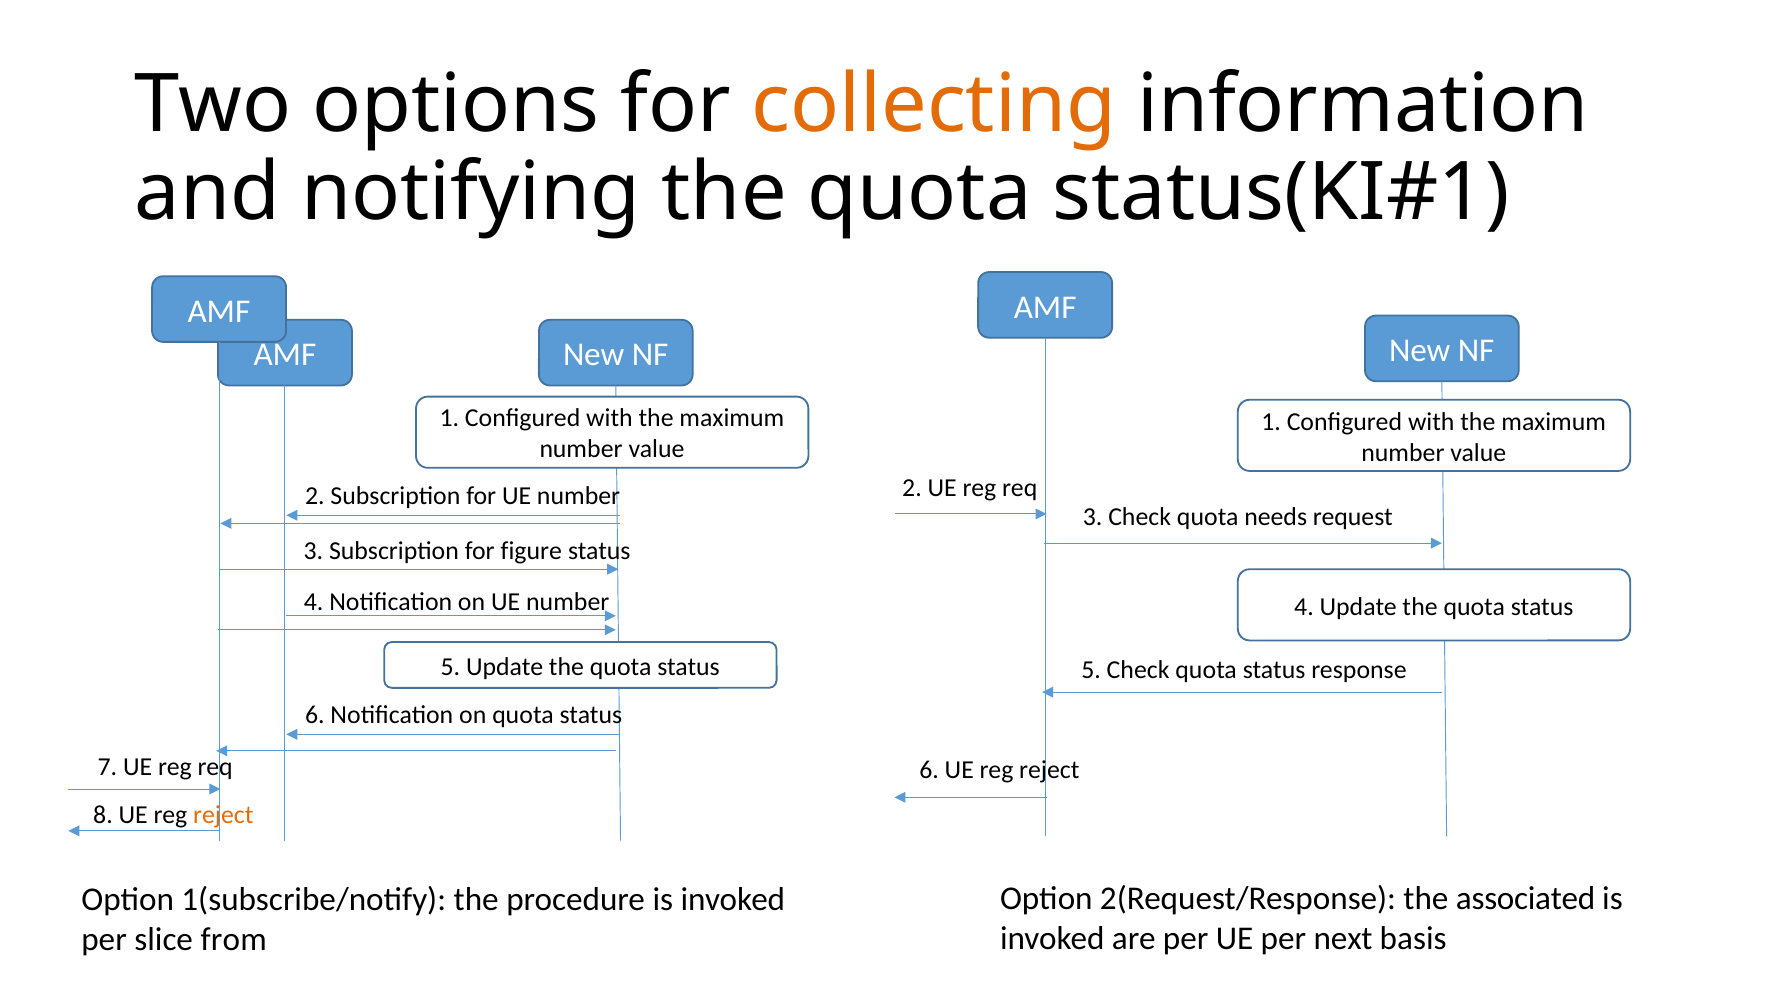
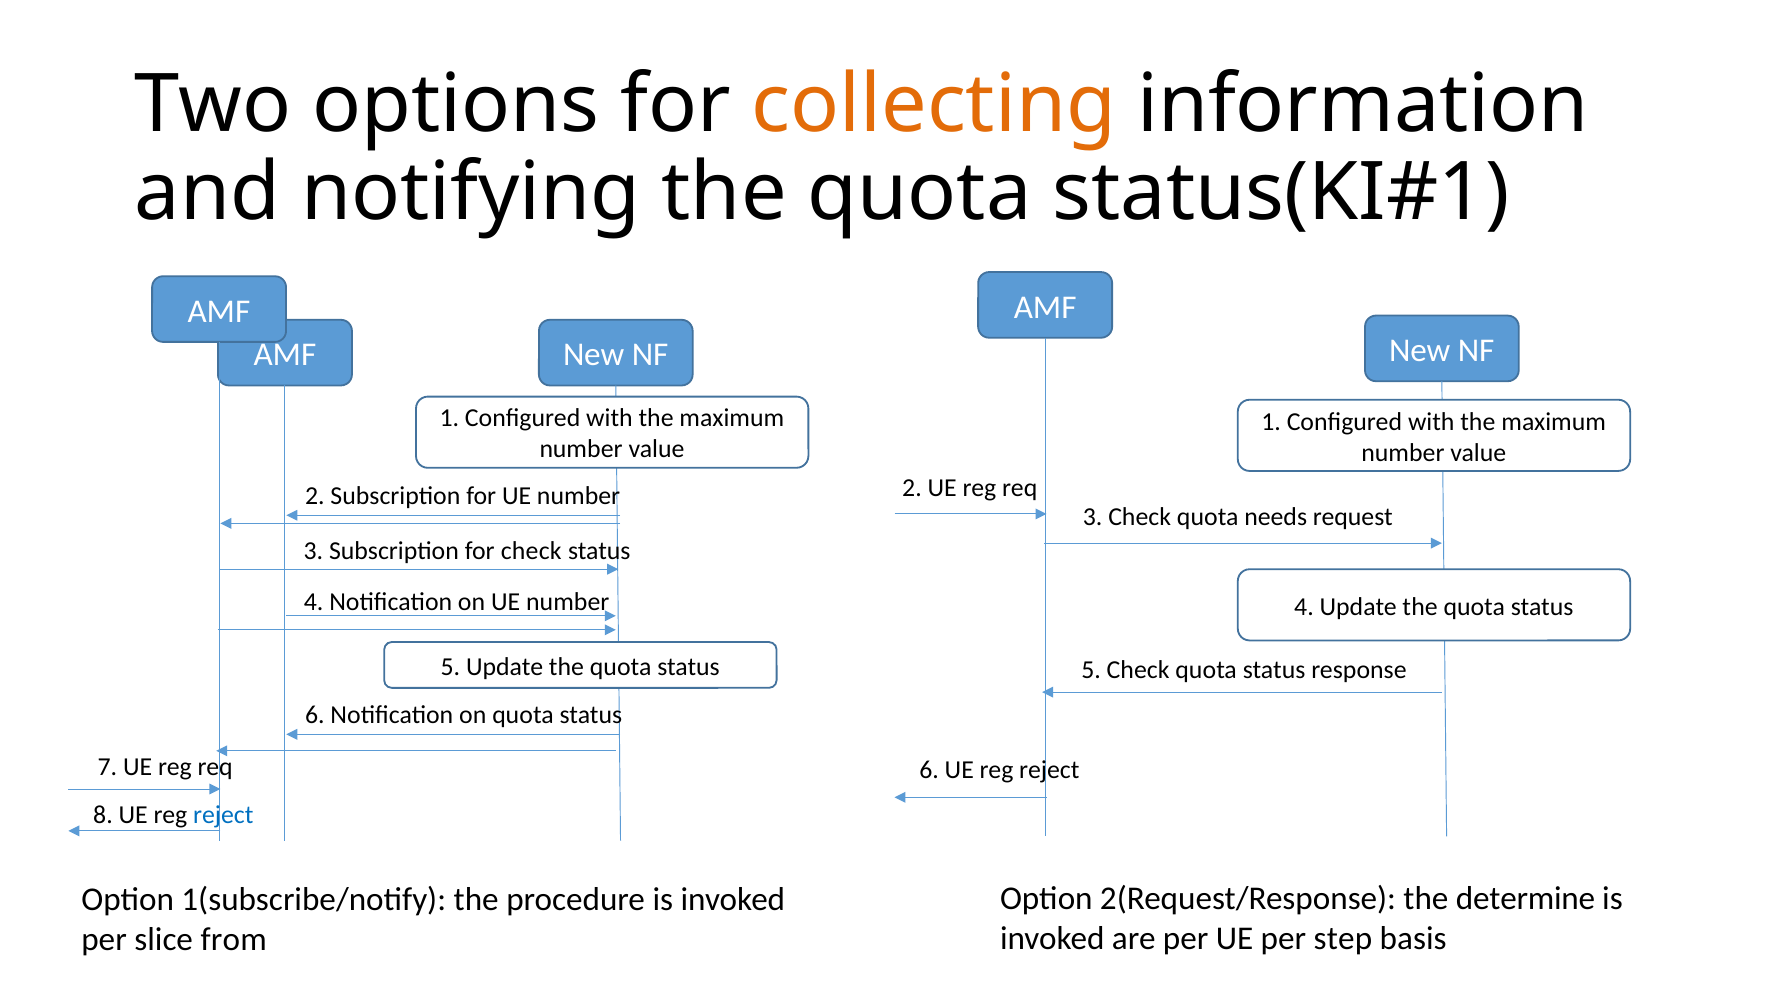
for figure: figure -> check
reject at (223, 815) colour: orange -> blue
associated: associated -> determine
next: next -> step
